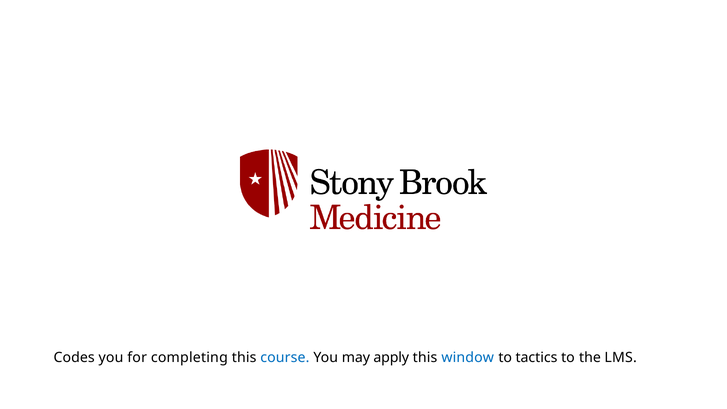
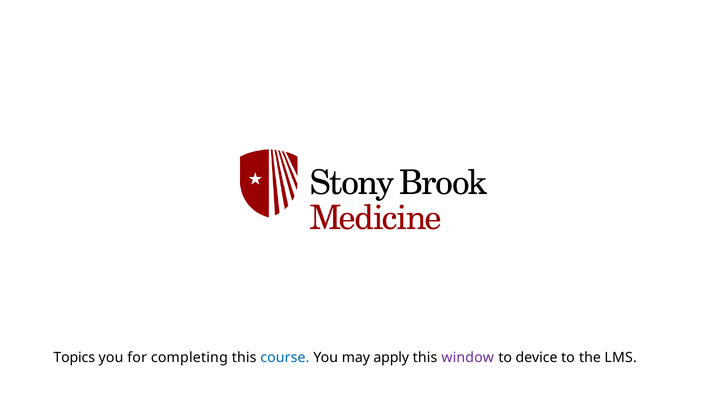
Codes: Codes -> Topics
window colour: blue -> purple
tactics: tactics -> device
